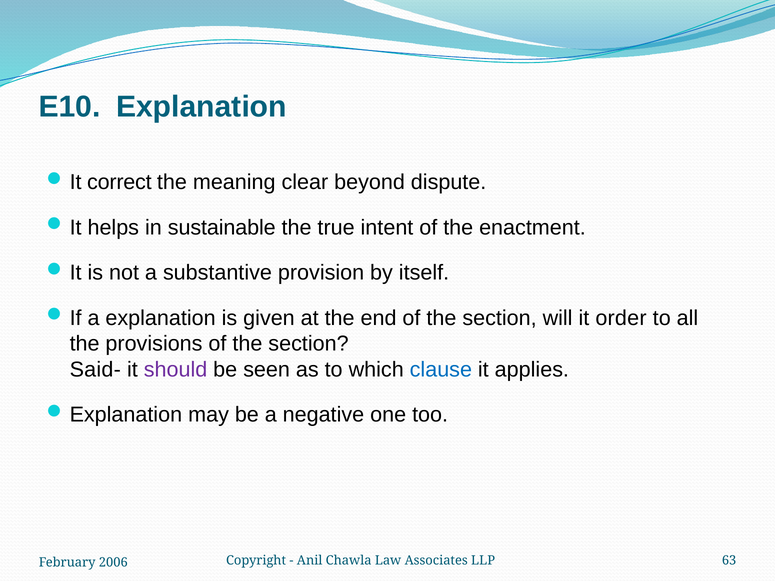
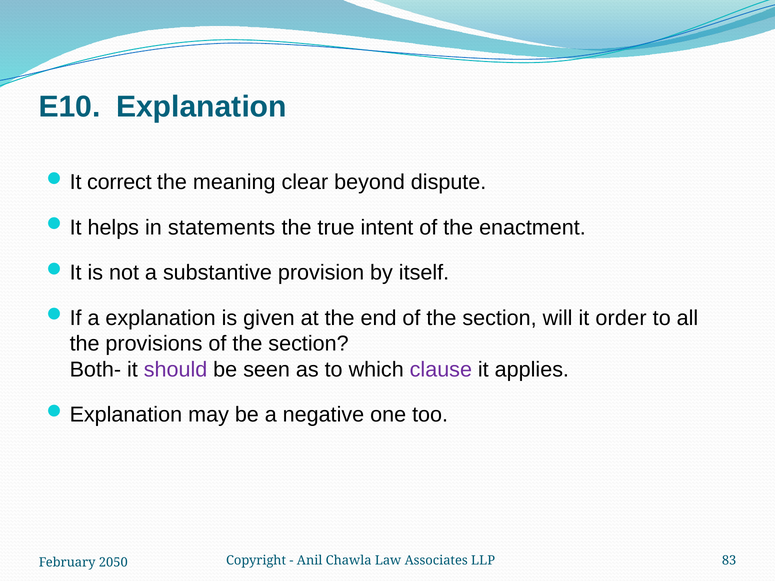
sustainable: sustainable -> statements
Said-: Said- -> Both-
clause colour: blue -> purple
63: 63 -> 83
2006: 2006 -> 2050
